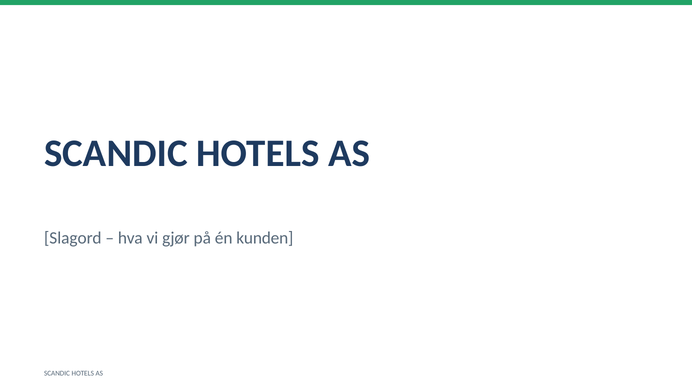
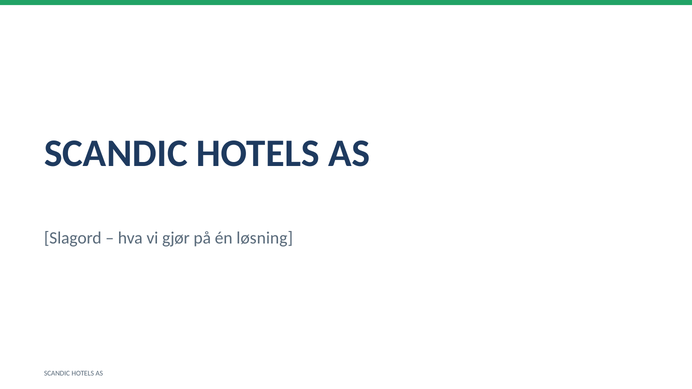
kunden: kunden -> løsning
